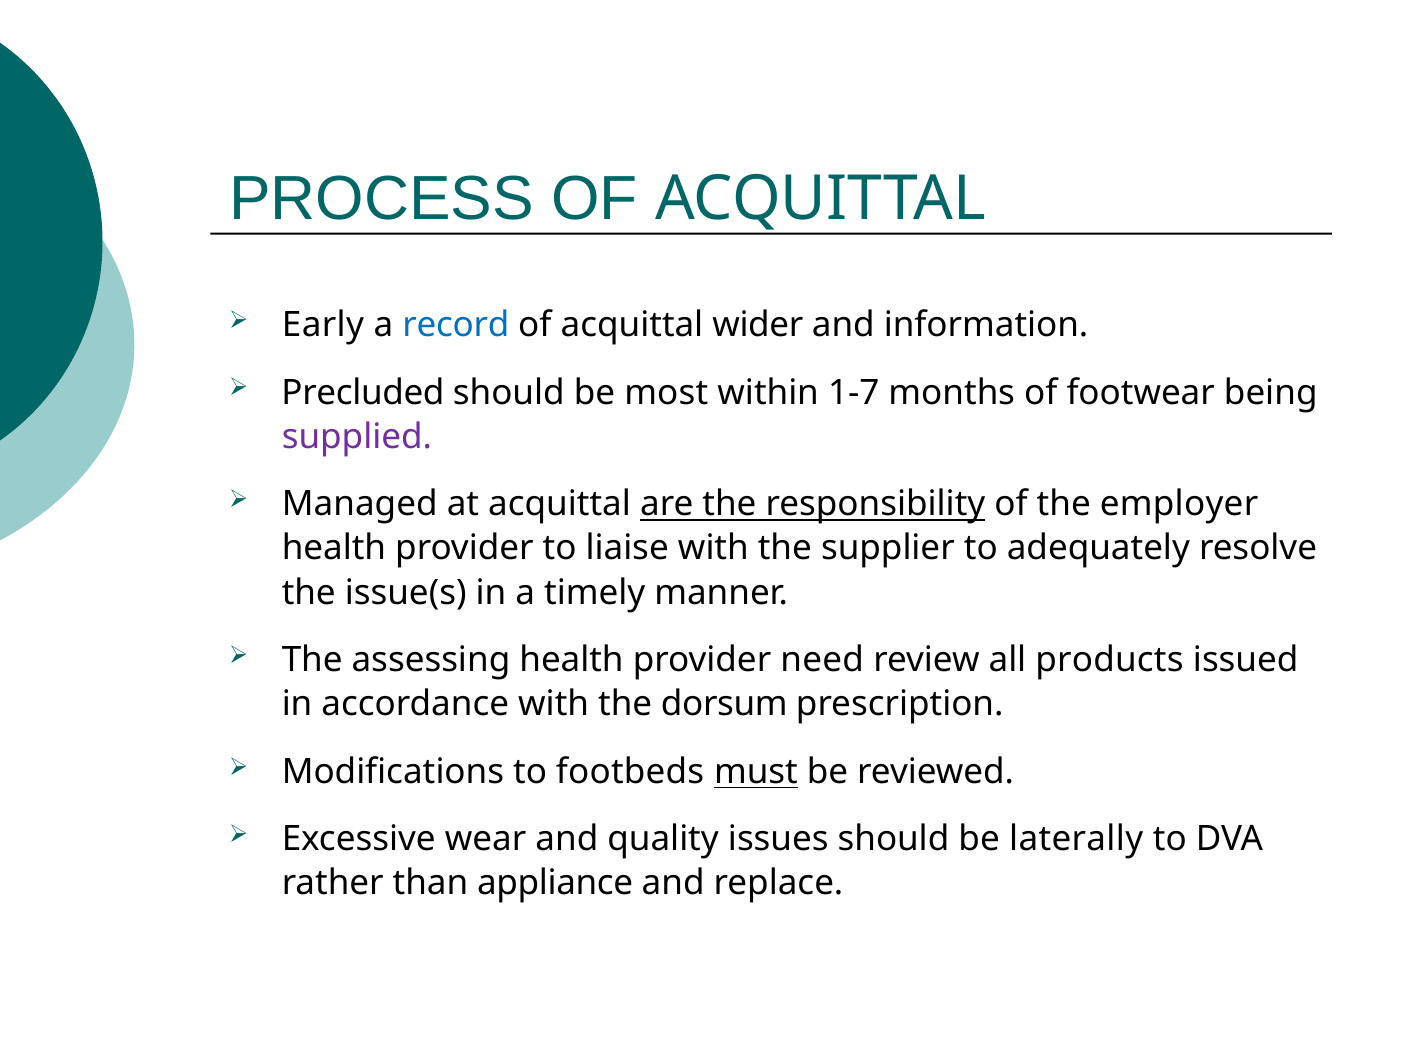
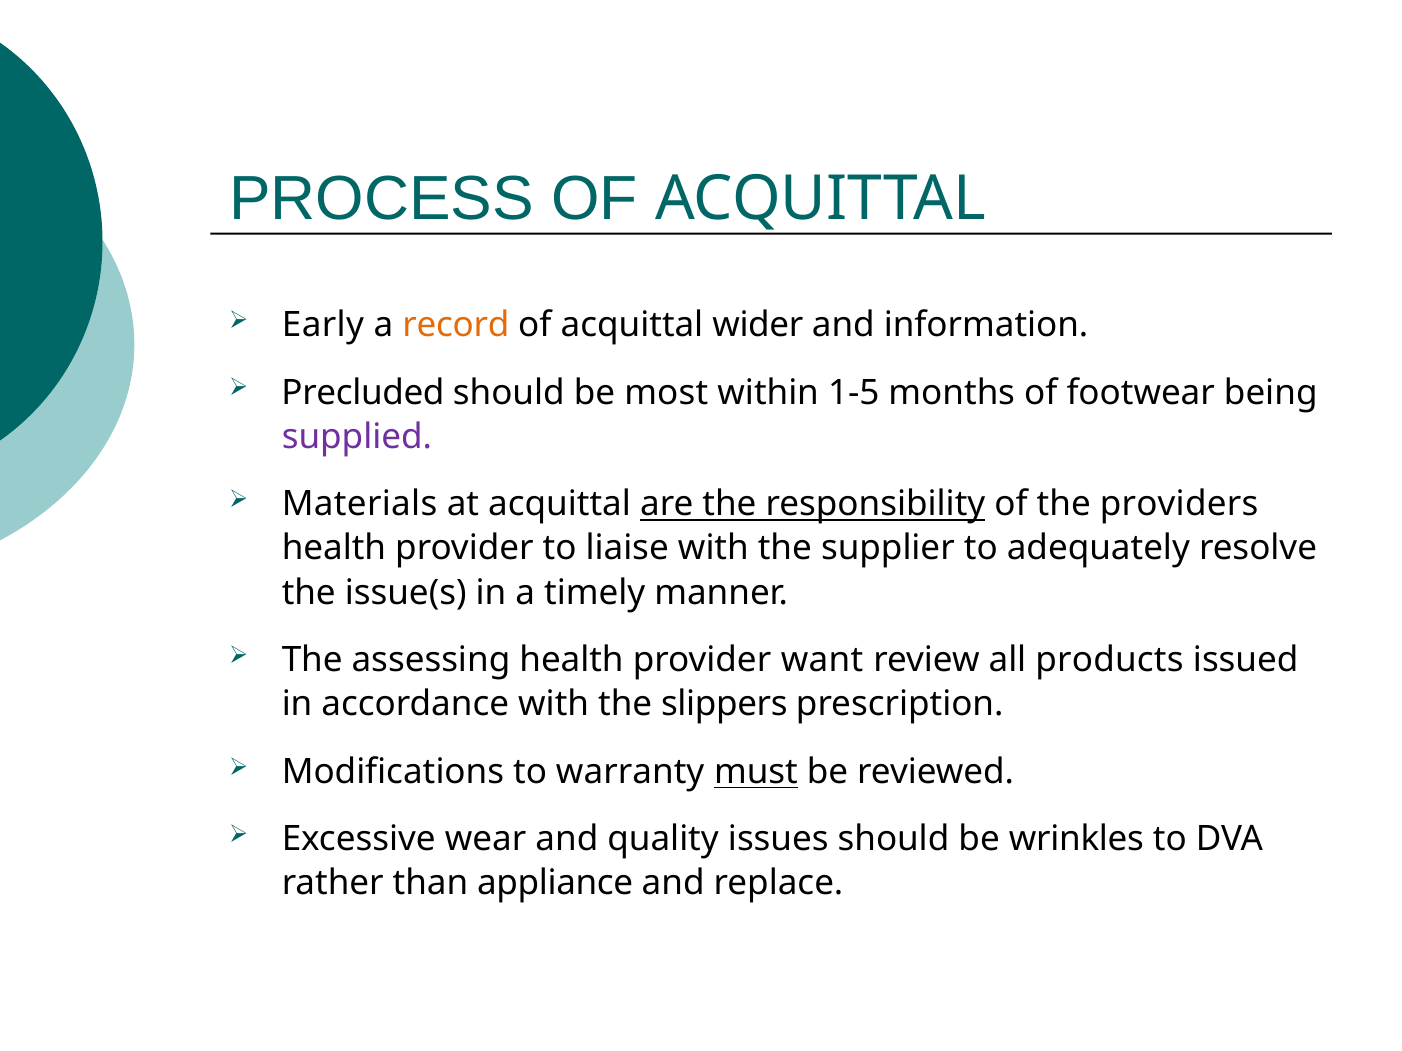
record colour: blue -> orange
1-7: 1-7 -> 1-5
Managed: Managed -> Materials
employer: employer -> providers
need: need -> want
dorsum: dorsum -> slippers
footbeds: footbeds -> warranty
laterally: laterally -> wrinkles
